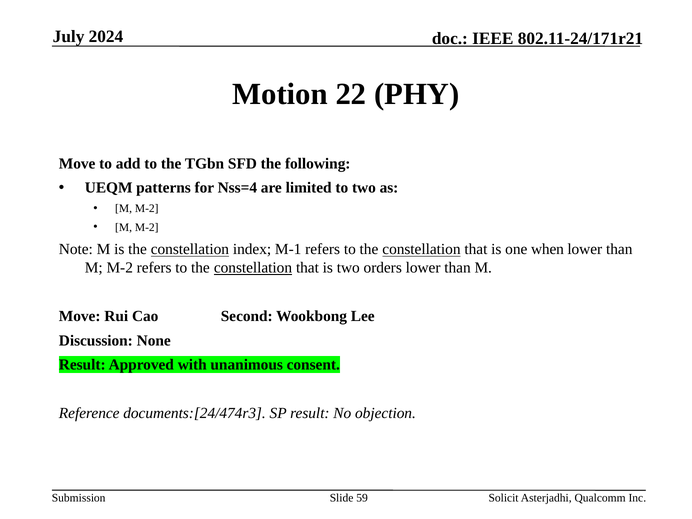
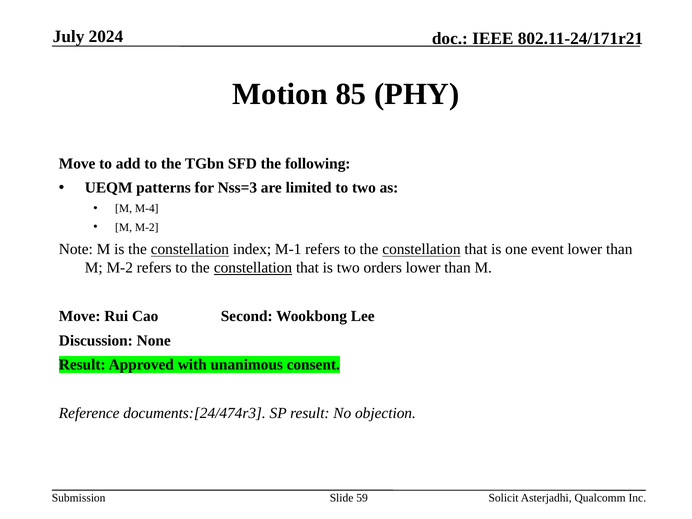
22: 22 -> 85
Nss=4: Nss=4 -> Nss=3
M-2 at (147, 209): M-2 -> M-4
when: when -> event
